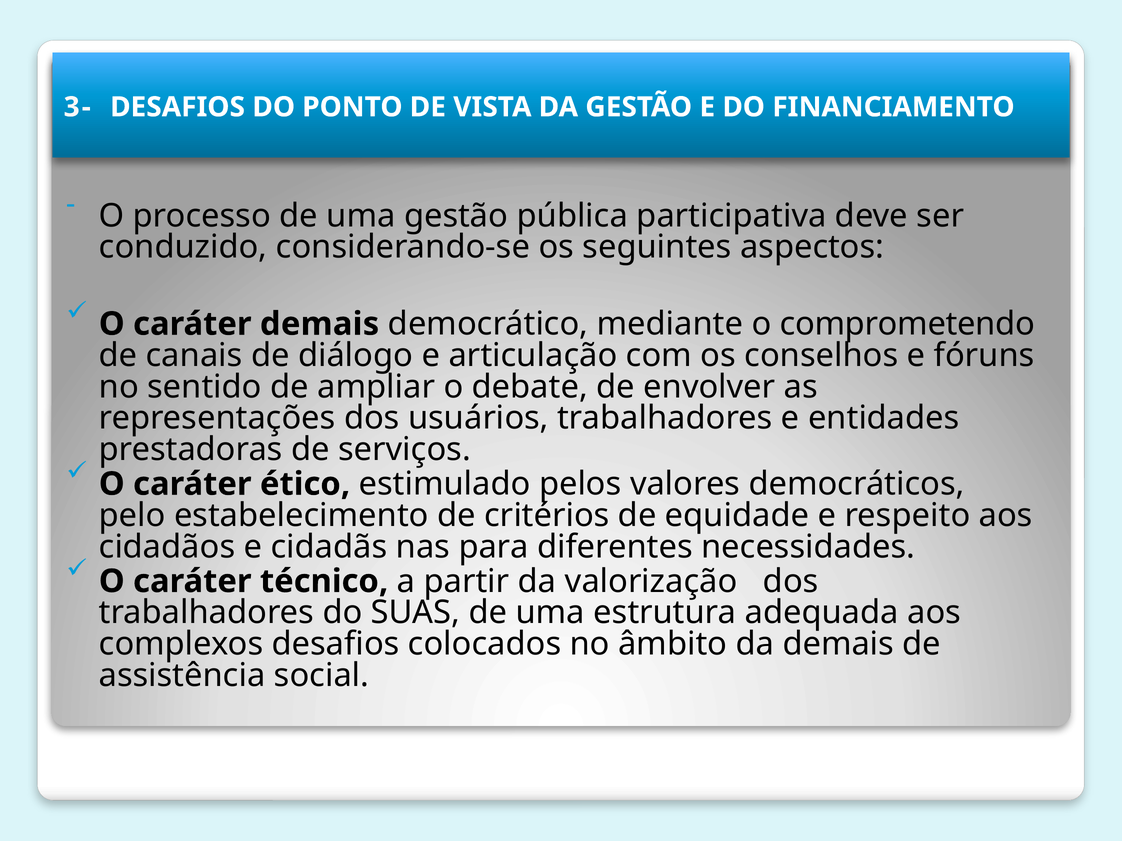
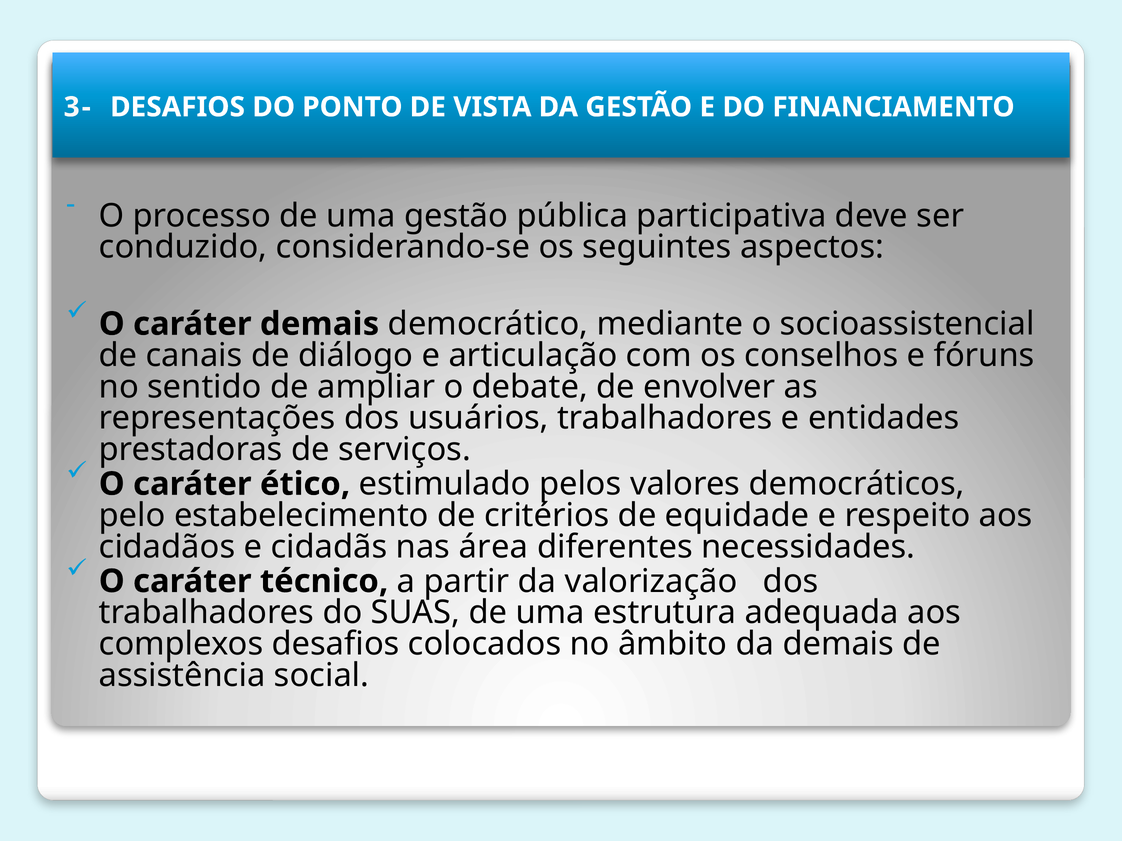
comprometendo: comprometendo -> socioassistencial
para: para -> área
